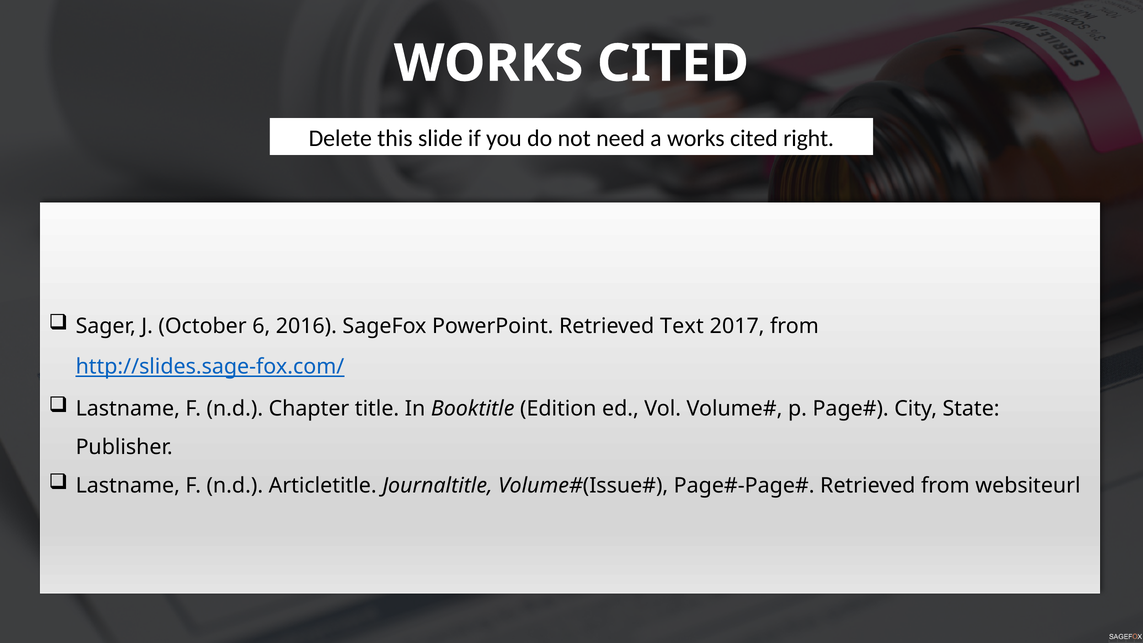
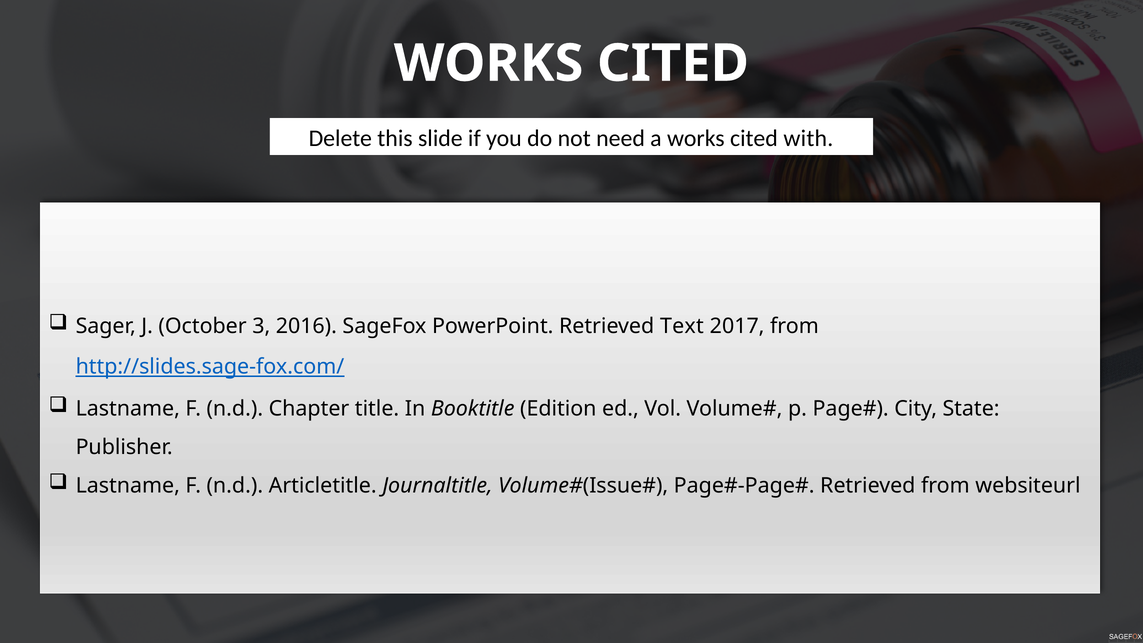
right: right -> with
6: 6 -> 3
